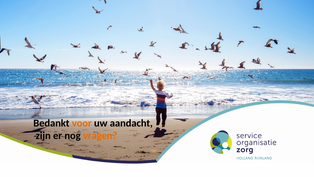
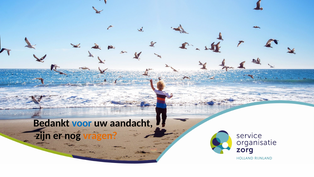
voor colour: orange -> blue
